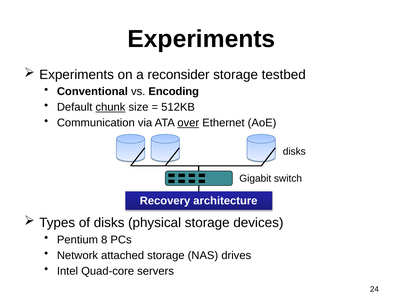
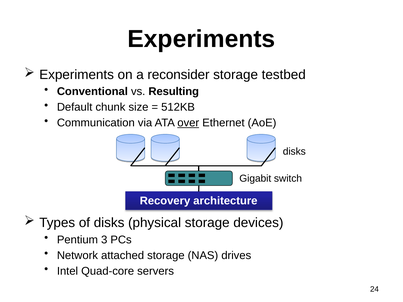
Encoding: Encoding -> Resulting
chunk underline: present -> none
8: 8 -> 3
